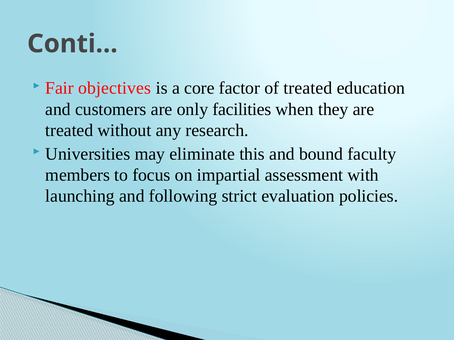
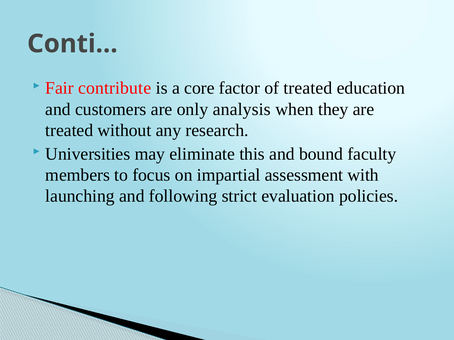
objectives: objectives -> contribute
facilities: facilities -> analysis
